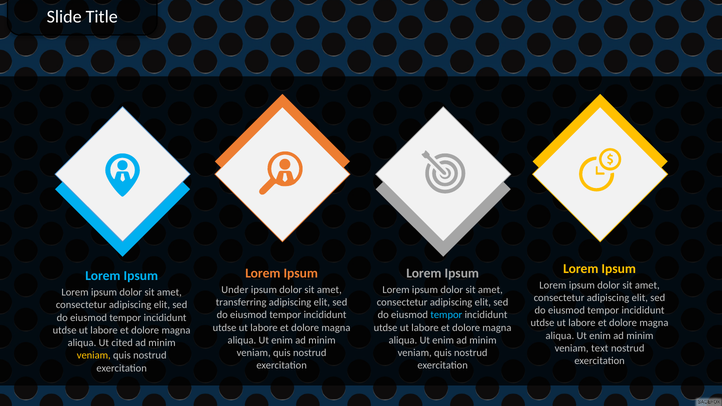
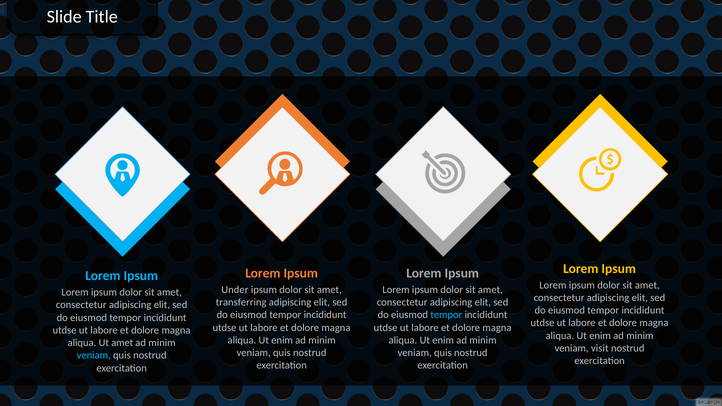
Ut cited: cited -> amet
text: text -> visit
veniam at (94, 356) colour: yellow -> light blue
